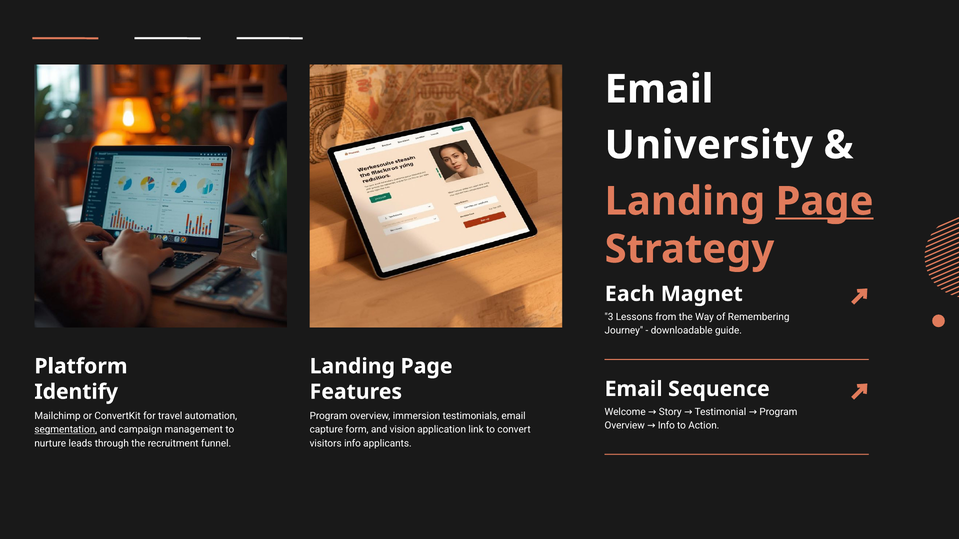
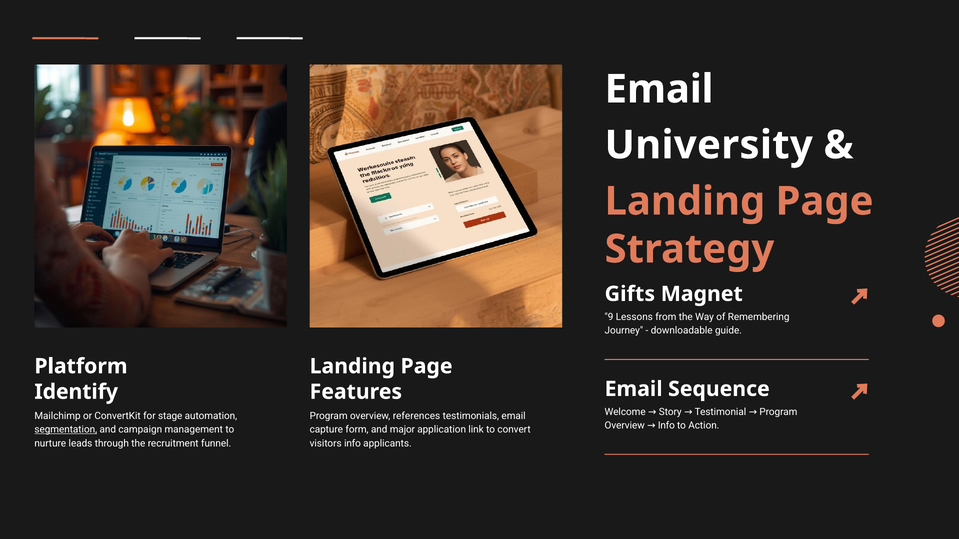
Page at (825, 202) underline: present -> none
Each: Each -> Gifts
3: 3 -> 9
travel: travel -> stage
immersion: immersion -> references
vision: vision -> major
